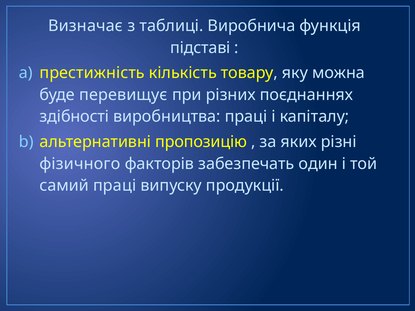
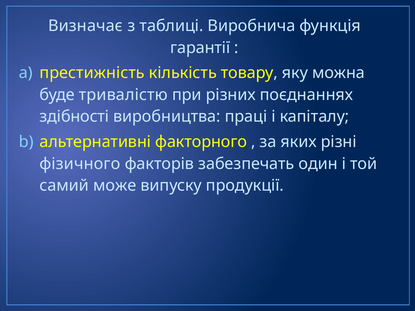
підставі: підставі -> гарантії
перевищує: перевищує -> тривалістю
пропозицію: пропозицію -> факторного
самий праці: праці -> може
